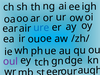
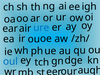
oul colour: purple -> blue
